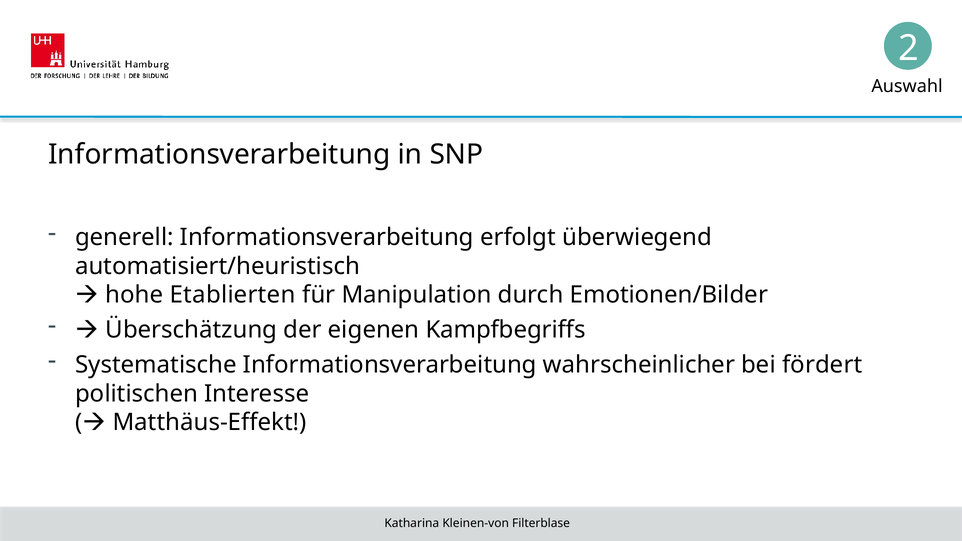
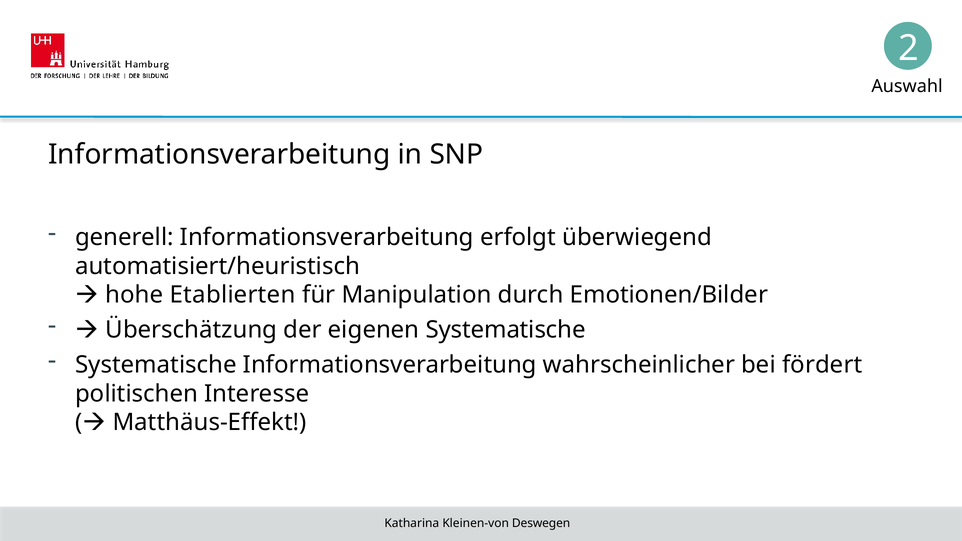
eigenen Kampfbegriffs: Kampfbegriffs -> Systematische
Filterblase: Filterblase -> Deswegen
